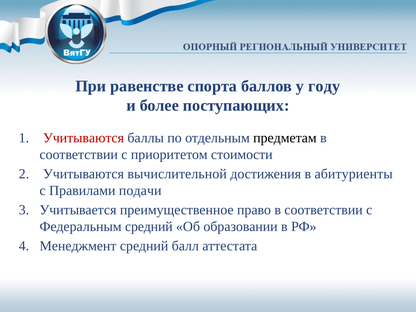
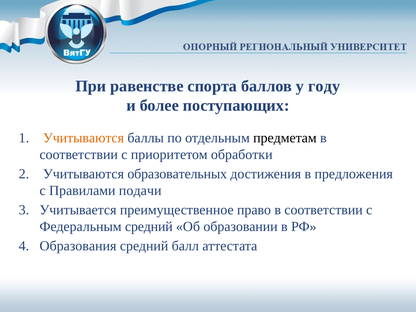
Учитываются at (83, 138) colour: red -> orange
стоимости: стоимости -> обработки
вычислительной: вычислительной -> образовательных
абитуриенты: абитуриенты -> предложения
Менеджмент: Менеджмент -> Образования
